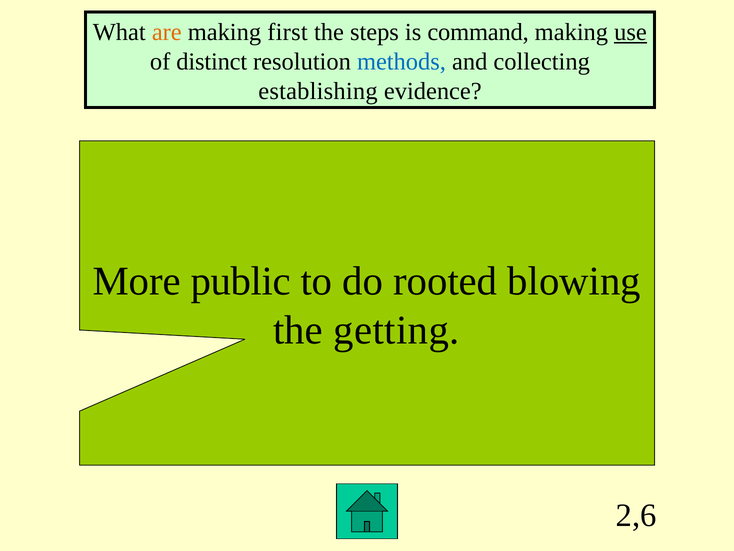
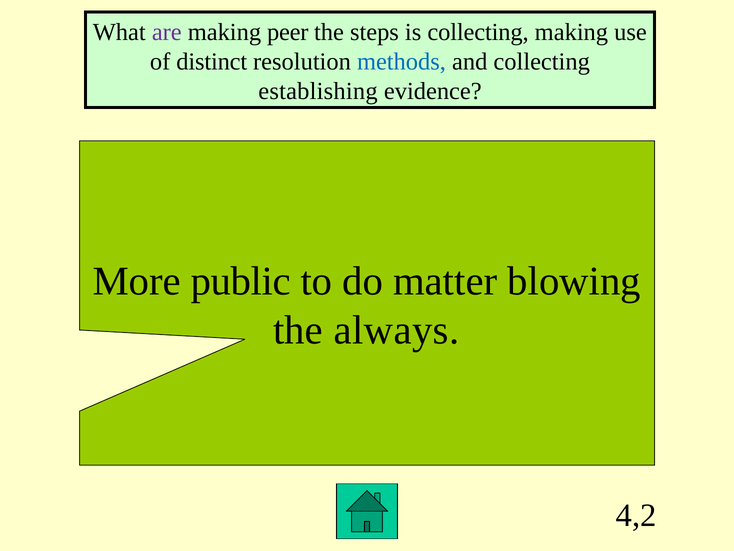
are colour: orange -> purple
first: first -> peer
is command: command -> collecting
use underline: present -> none
rooted: rooted -> matter
getting: getting -> always
2,6: 2,6 -> 4,2
